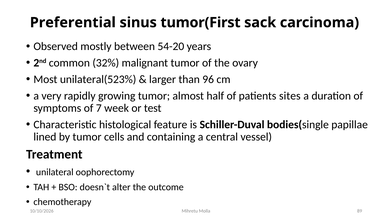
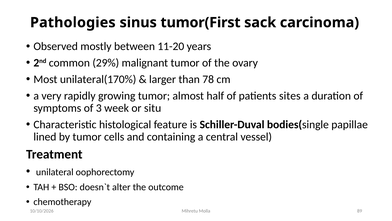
Preferential: Preferential -> Pathologies
54-20: 54-20 -> 11-20
32%: 32% -> 29%
unilateral(523%: unilateral(523% -> unilateral(170%
96: 96 -> 78
7: 7 -> 3
test: test -> situ
